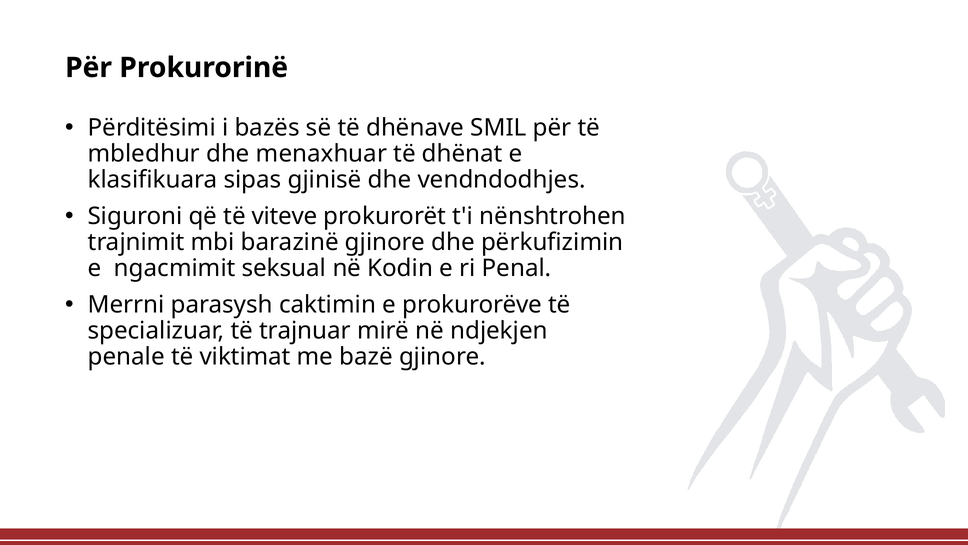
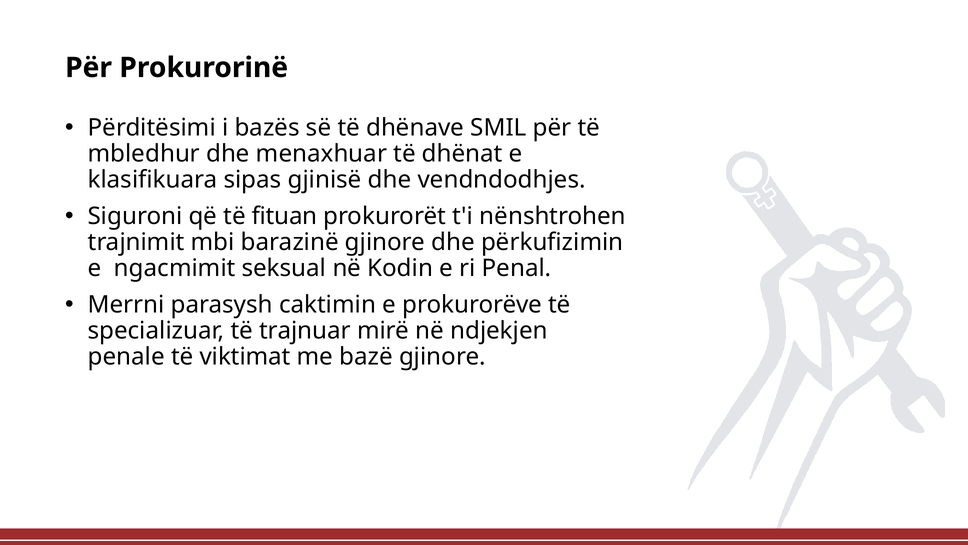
viteve: viteve -> fituan
